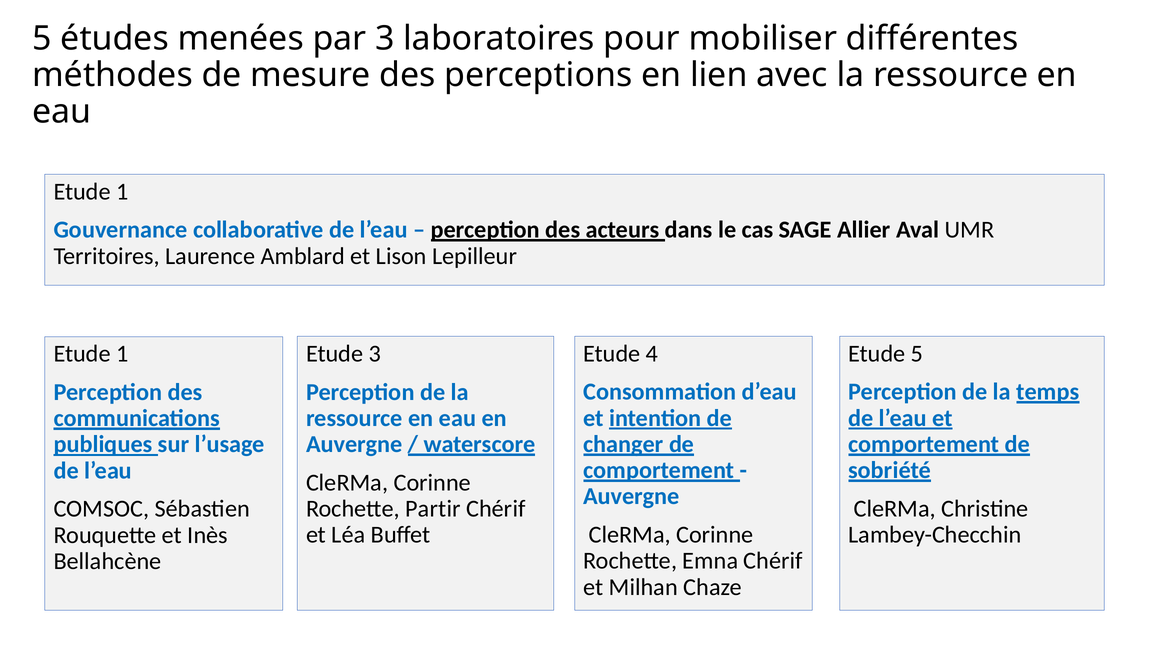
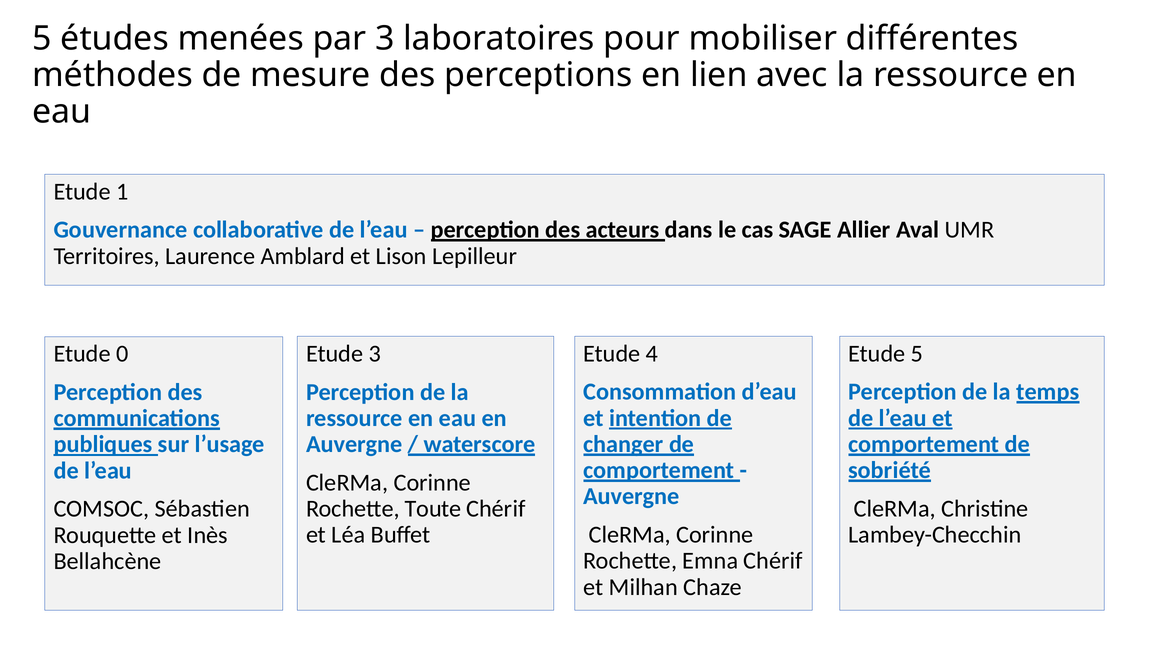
1 at (122, 354): 1 -> 0
Partir: Partir -> Toute
